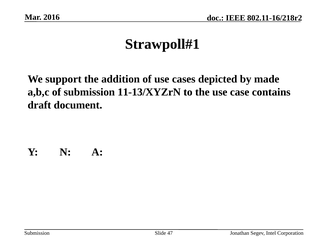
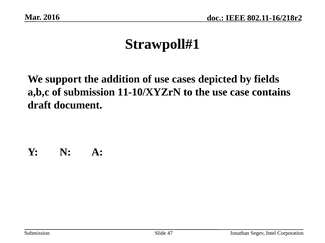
made: made -> fields
11-13/XYZrN: 11-13/XYZrN -> 11-10/XYZrN
